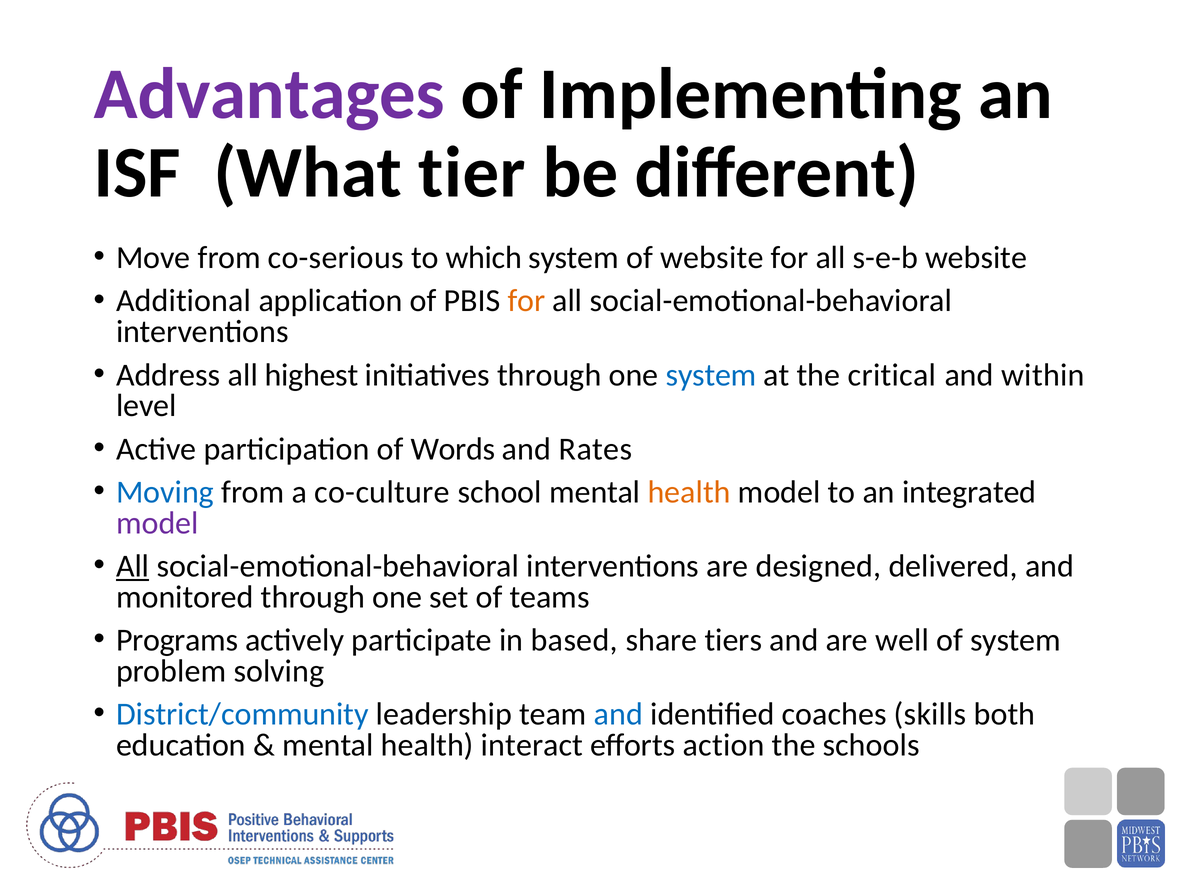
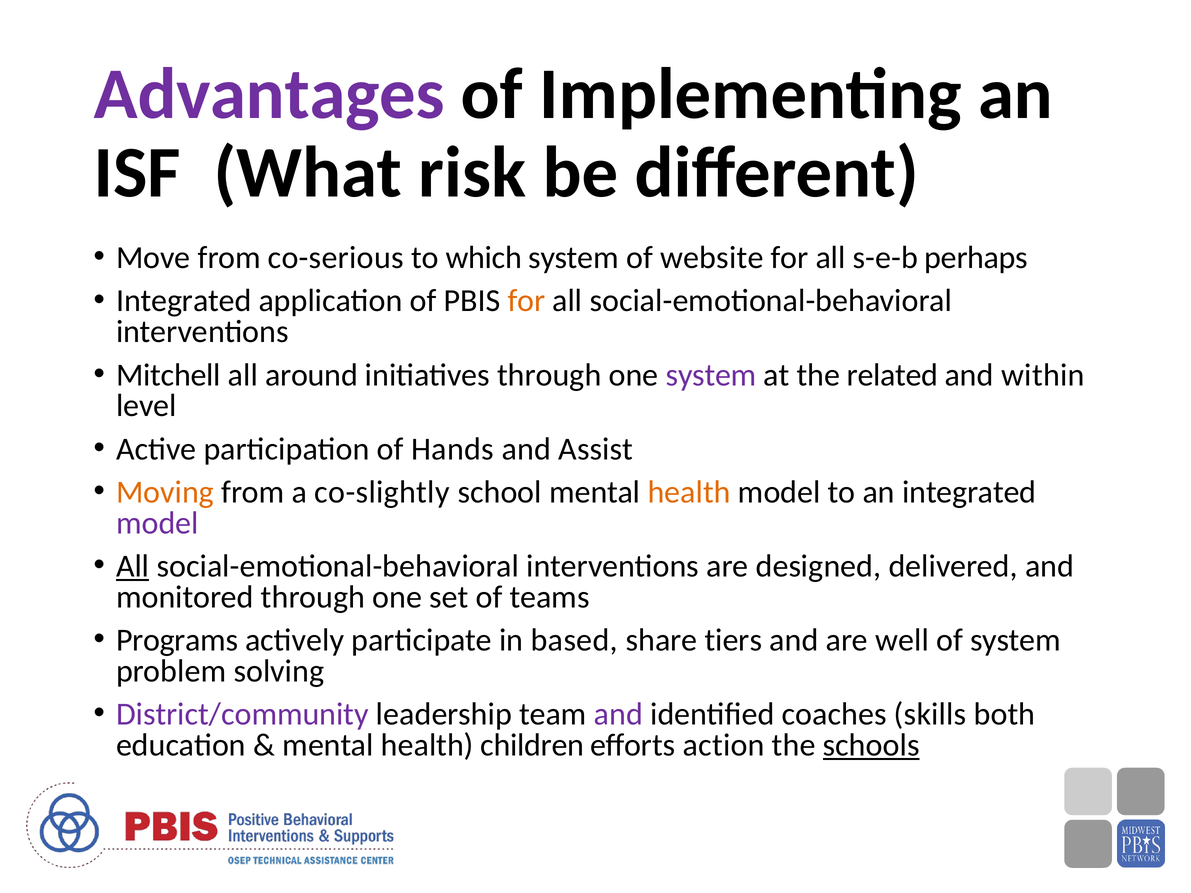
tier: tier -> risk
s-e-b website: website -> perhaps
Additional at (184, 301): Additional -> Integrated
Address: Address -> Mitchell
highest: highest -> around
system at (711, 375) colour: blue -> purple
critical: critical -> related
Words: Words -> Hands
Rates: Rates -> Assist
Moving colour: blue -> orange
co-culture: co-culture -> co-slightly
District/community colour: blue -> purple
and at (618, 714) colour: blue -> purple
interact: interact -> children
schools underline: none -> present
